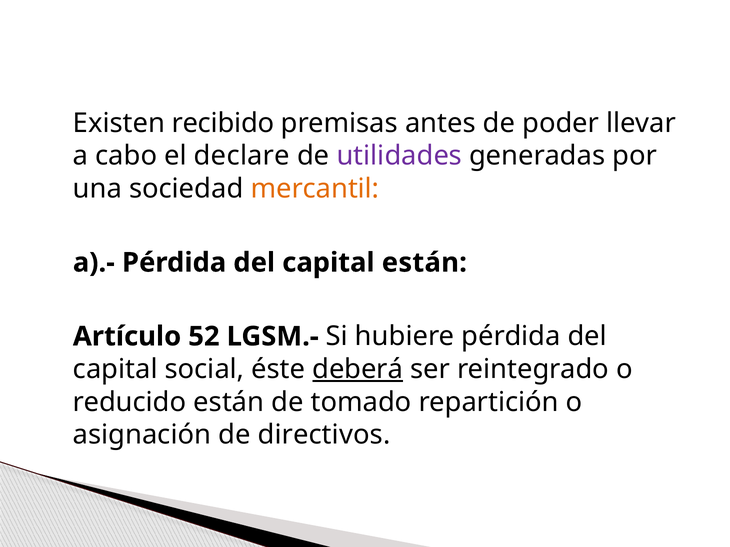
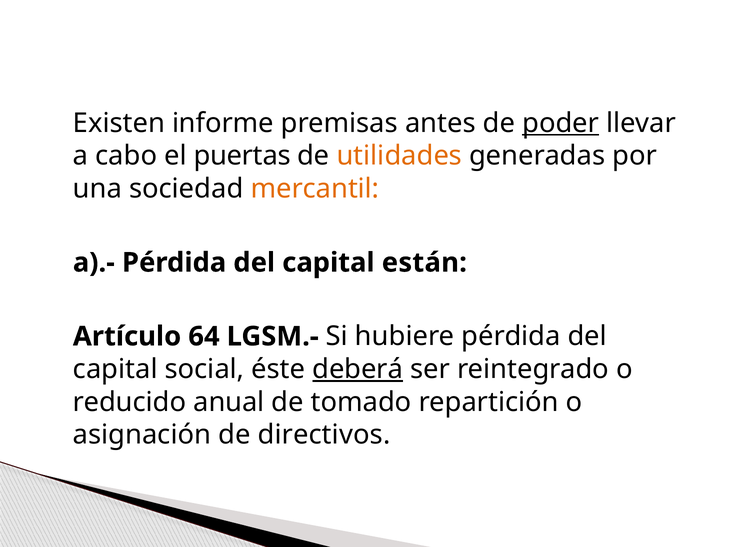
recibido: recibido -> informe
poder underline: none -> present
declare: declare -> puertas
utilidades colour: purple -> orange
52: 52 -> 64
reducido están: están -> anual
